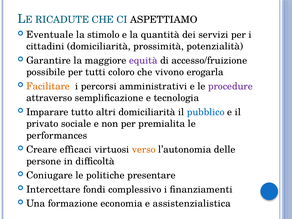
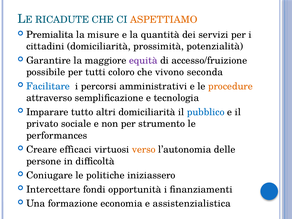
ASPETTIAMO colour: black -> orange
Eventuale: Eventuale -> Premialita
stimolo: stimolo -> misure
erogarla: erogarla -> seconda
Facilitare colour: orange -> blue
procedure colour: purple -> orange
premialita: premialita -> strumento
presentare: presentare -> iniziassero
complessivo: complessivo -> opportunità
